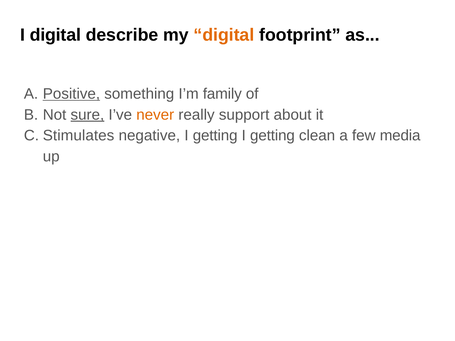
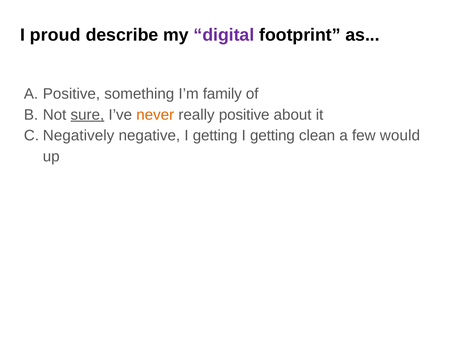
I digital: digital -> proud
digital at (224, 35) colour: orange -> purple
Positive at (71, 94) underline: present -> none
really support: support -> positive
Stimulates: Stimulates -> Negatively
media: media -> would
